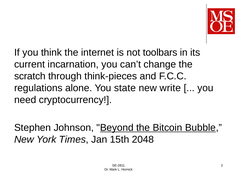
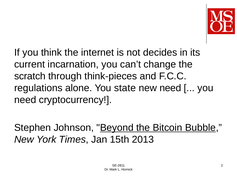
toolbars: toolbars -> decides
new write: write -> need
2048: 2048 -> 2013
